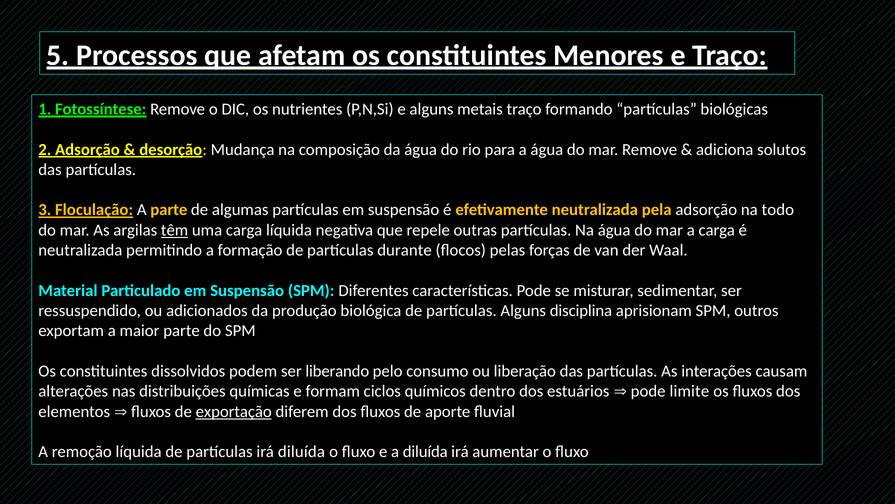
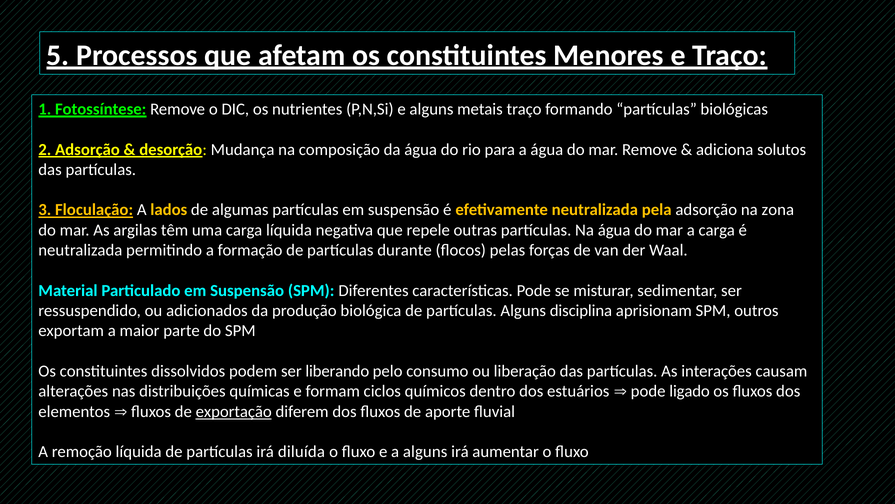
A parte: parte -> lados
todo: todo -> zona
têm underline: present -> none
limite: limite -> ligado
a diluída: diluída -> alguns
